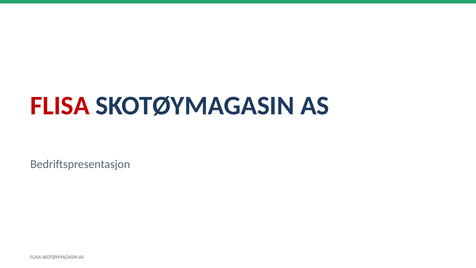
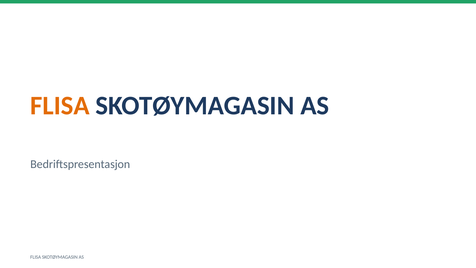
FLISA at (60, 106) colour: red -> orange
